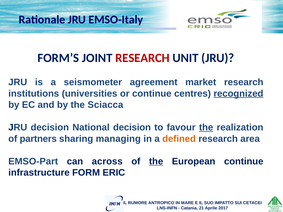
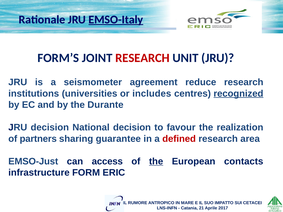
EMSO-Italy underline: none -> present
market: market -> reduce
or continue: continue -> includes
Sciacca: Sciacca -> Durante
the at (206, 128) underline: present -> none
managing: managing -> guarantee
defined colour: orange -> red
EMSO-Part: EMSO-Part -> EMSO-Just
across: across -> access
European continue: continue -> contacts
